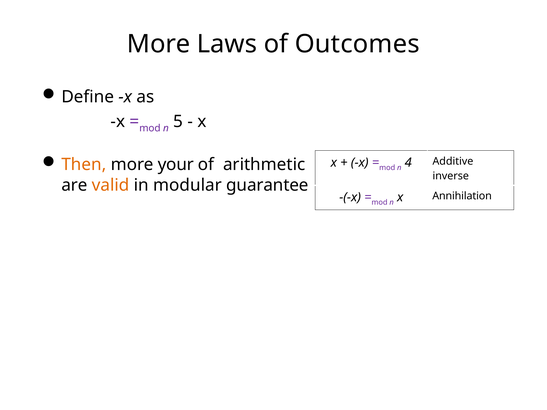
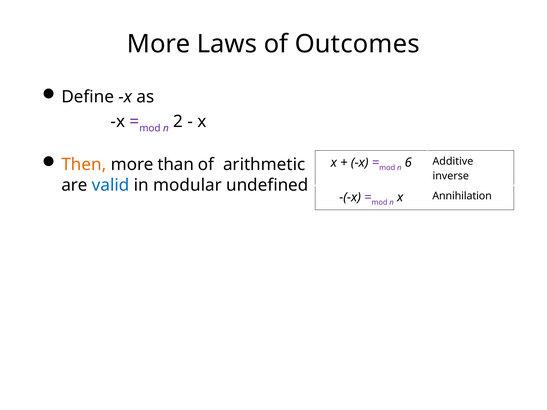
5: 5 -> 2
your: your -> than
4: 4 -> 6
valid colour: orange -> blue
guarantee: guarantee -> undefined
